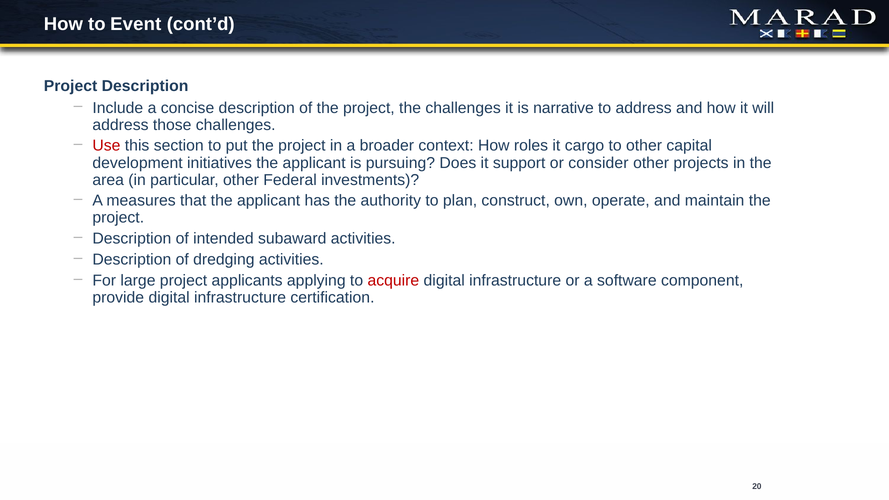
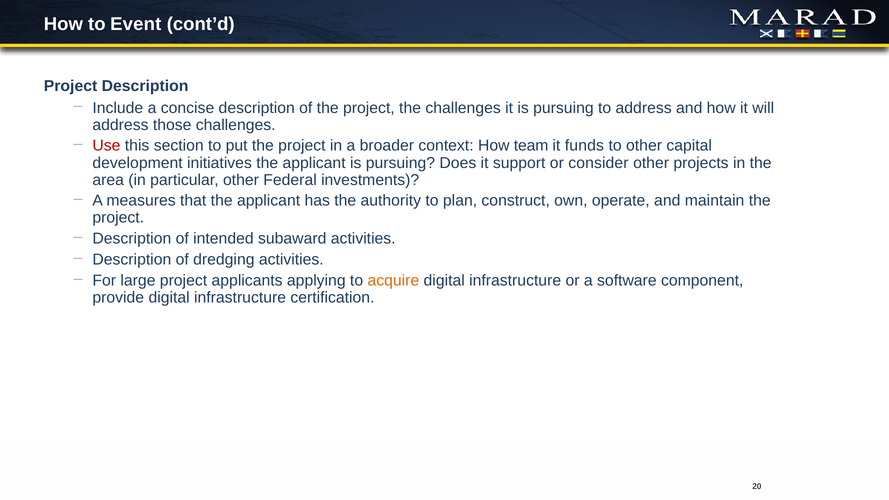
it is narrative: narrative -> pursuing
roles: roles -> team
cargo: cargo -> funds
acquire colour: red -> orange
